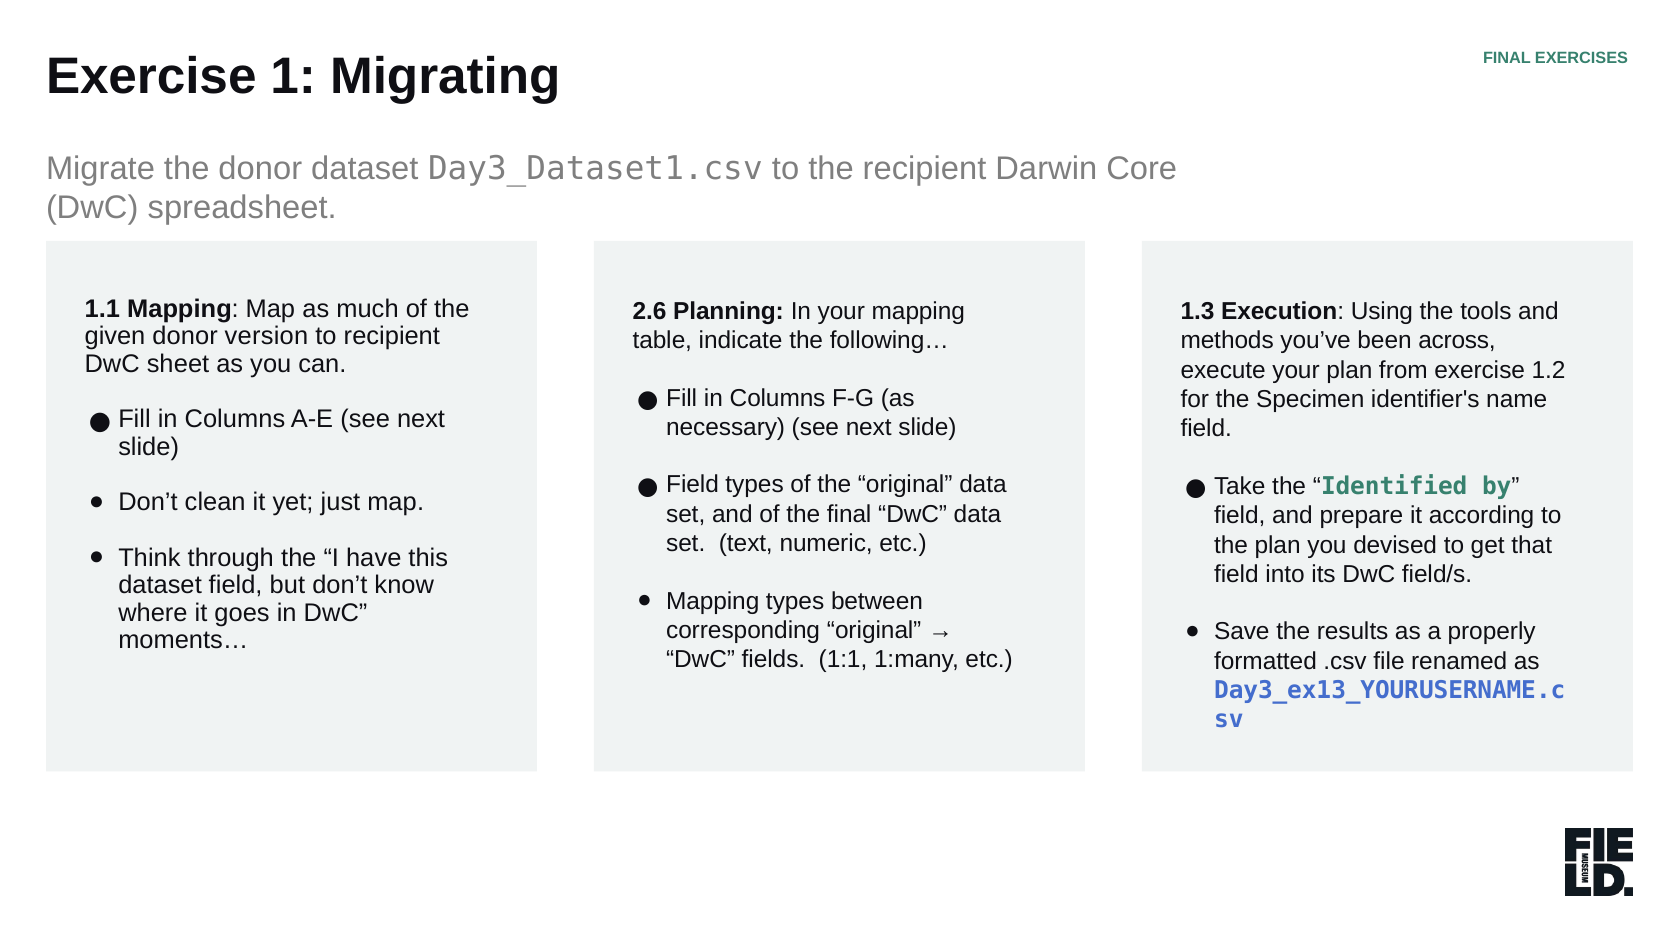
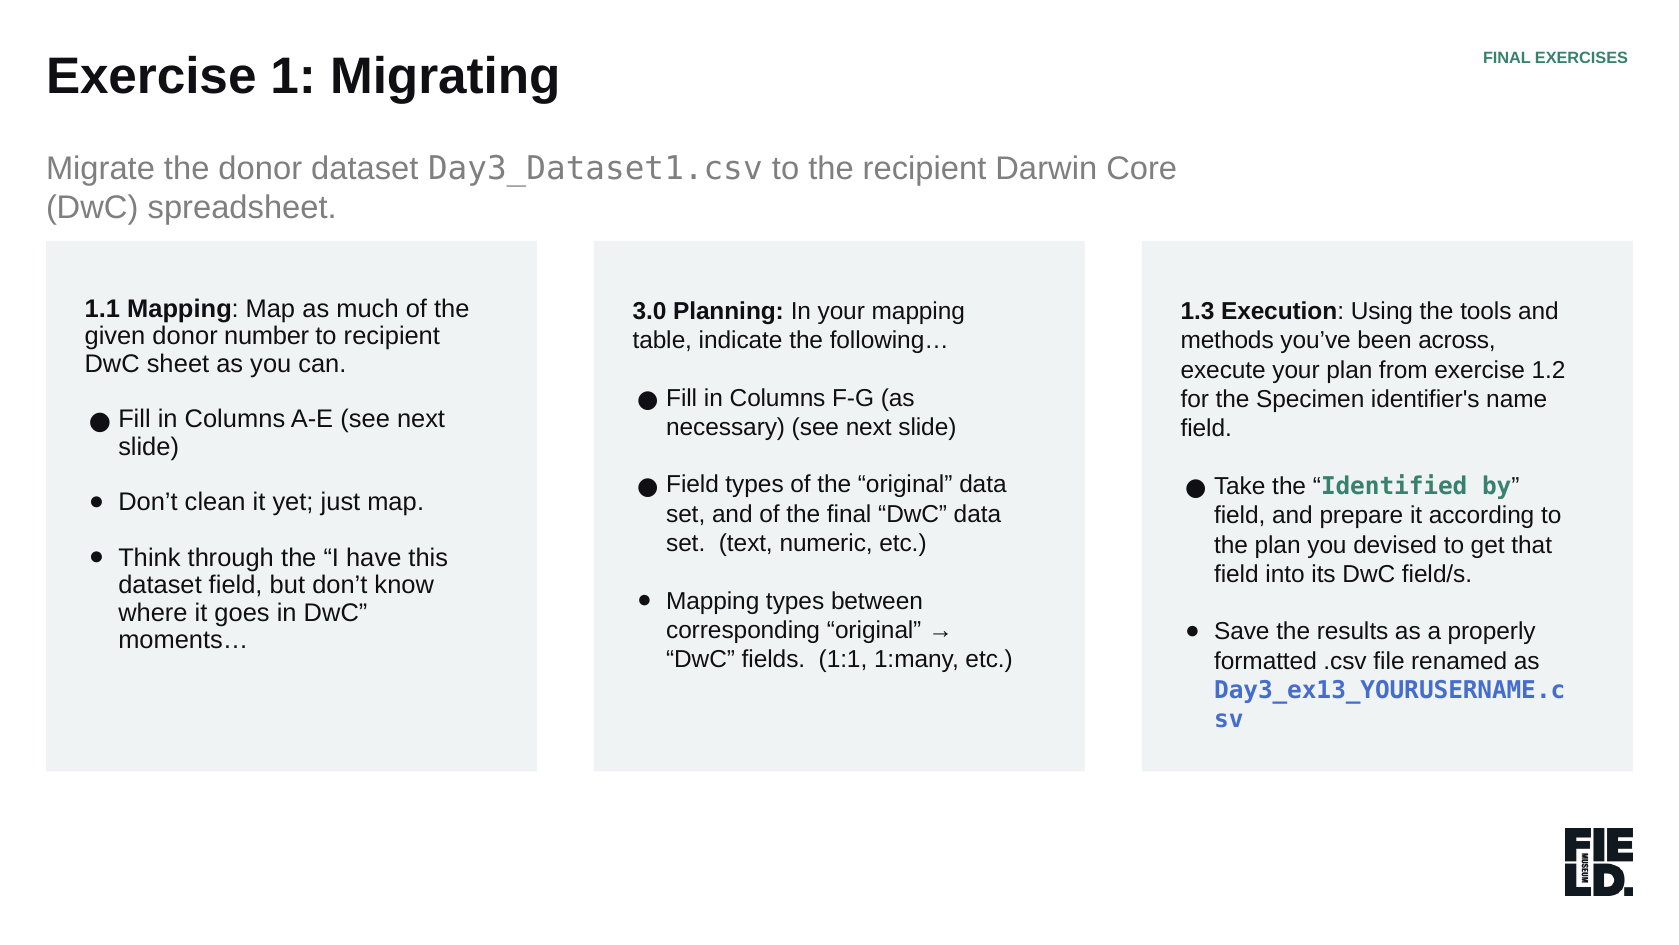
2.6: 2.6 -> 3.0
version: version -> number
